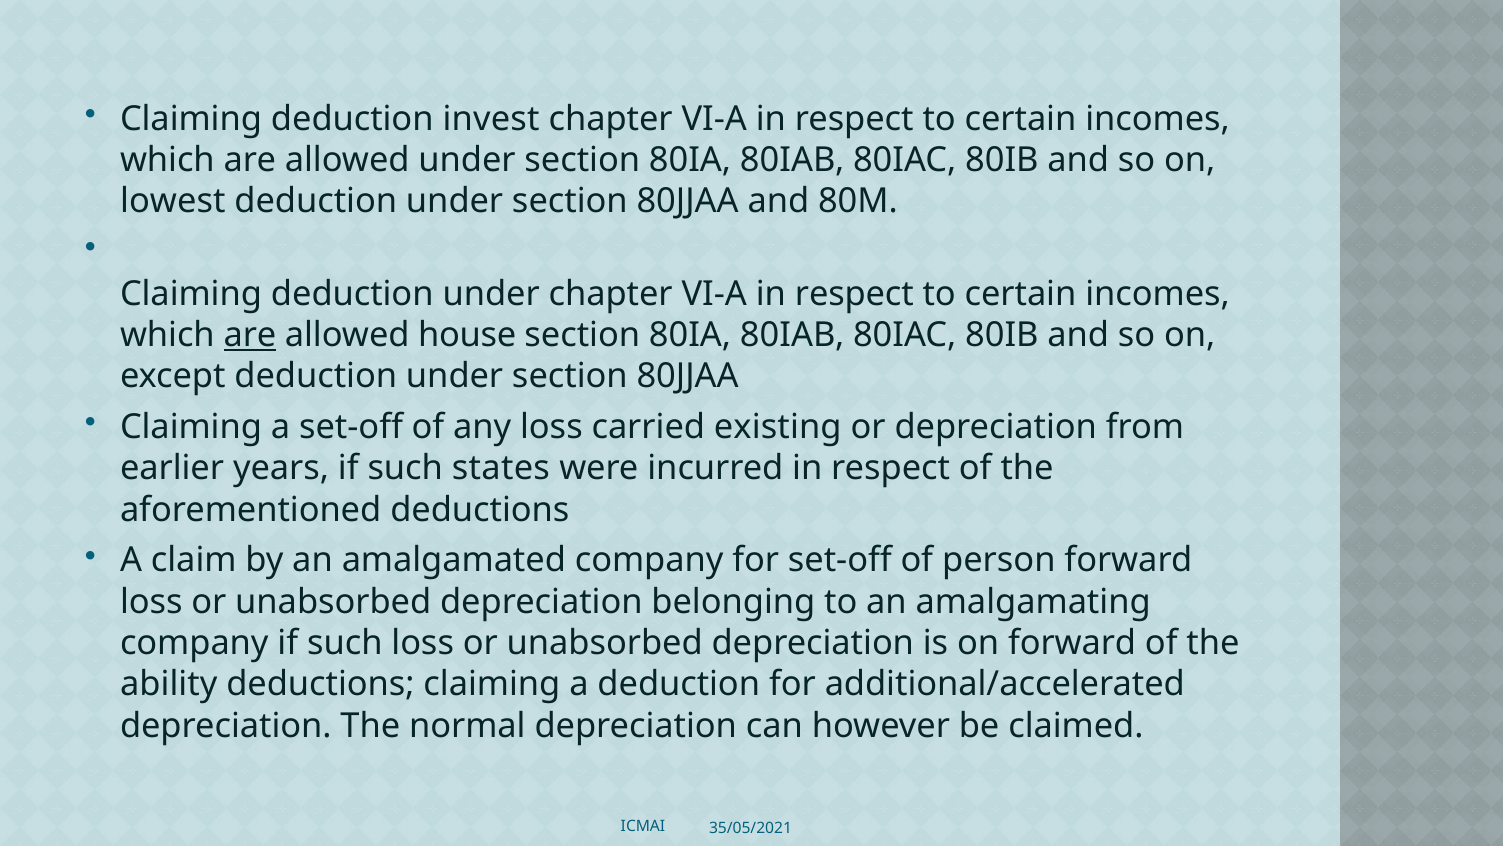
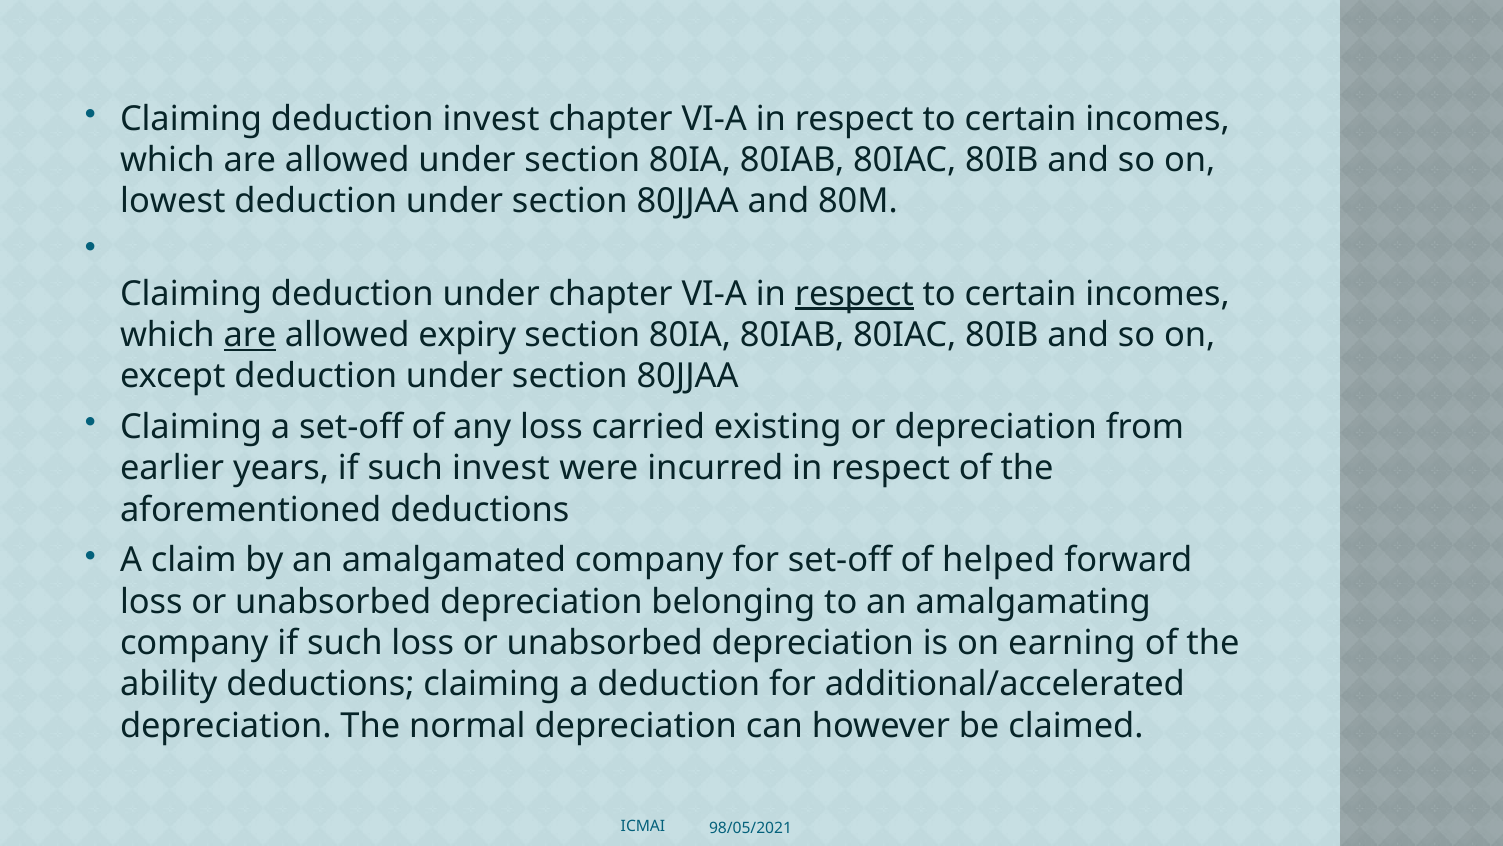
respect at (854, 293) underline: none -> present
house: house -> expiry
such states: states -> invest
person: person -> helped
on forward: forward -> earning
35/05/2021: 35/05/2021 -> 98/05/2021
